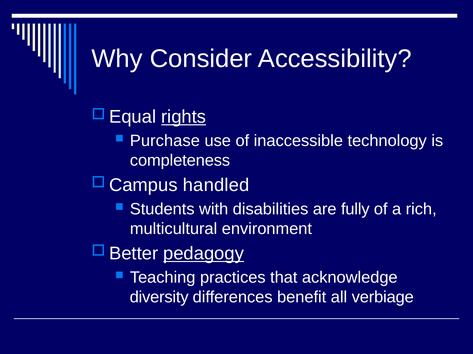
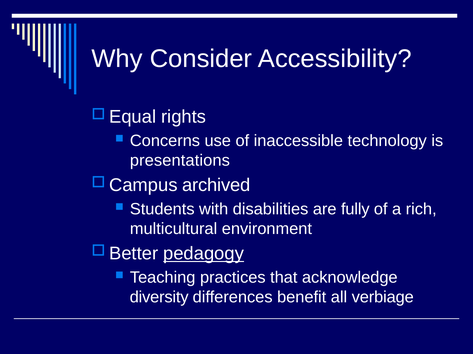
rights underline: present -> none
Purchase: Purchase -> Concerns
completeness: completeness -> presentations
handled: handled -> archived
